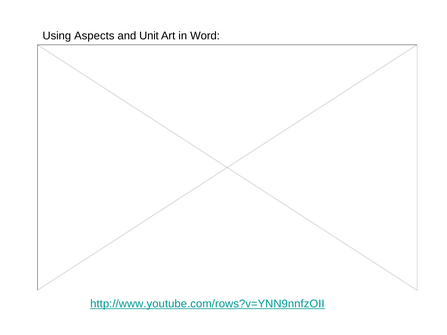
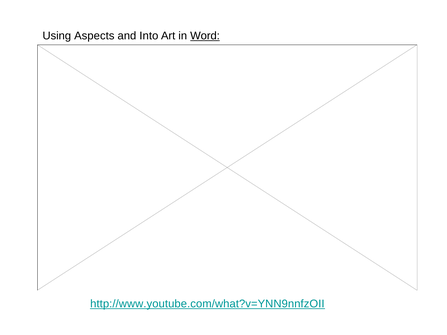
Unit: Unit -> Into
Word underline: none -> present
http://www.youtube.com/rows?v=YNN9nnfzOII: http://www.youtube.com/rows?v=YNN9nnfzOII -> http://www.youtube.com/what?v=YNN9nnfzOII
